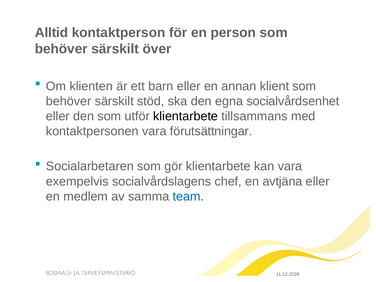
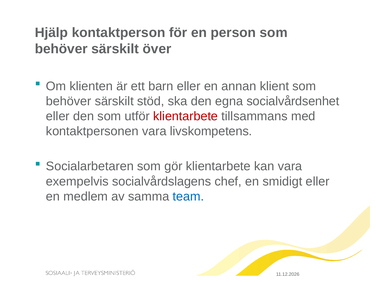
Alltid: Alltid -> Hjälp
klientarbete at (186, 116) colour: black -> red
förutsättningar: förutsättningar -> livskompetens
avtjäna: avtjäna -> smidigt
